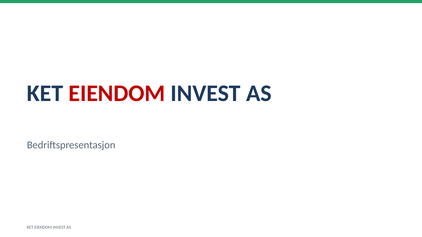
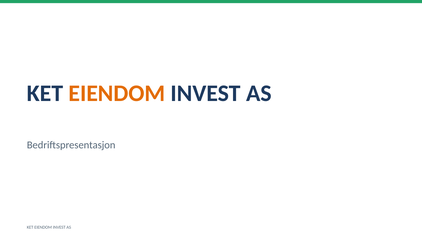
EIENDOM at (117, 94) colour: red -> orange
